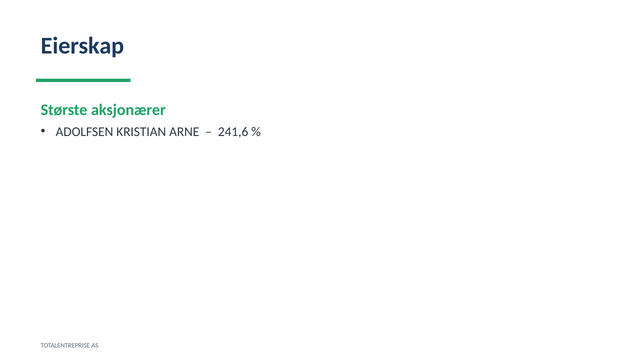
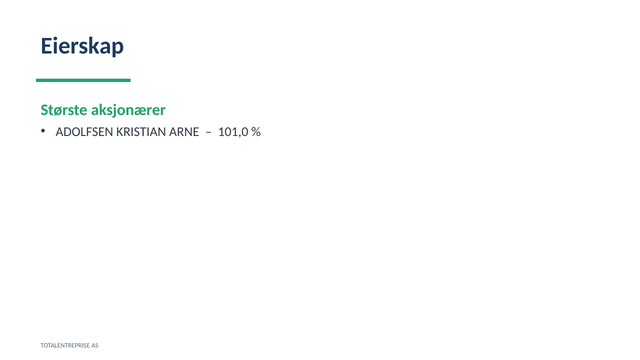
241,6: 241,6 -> 101,0
